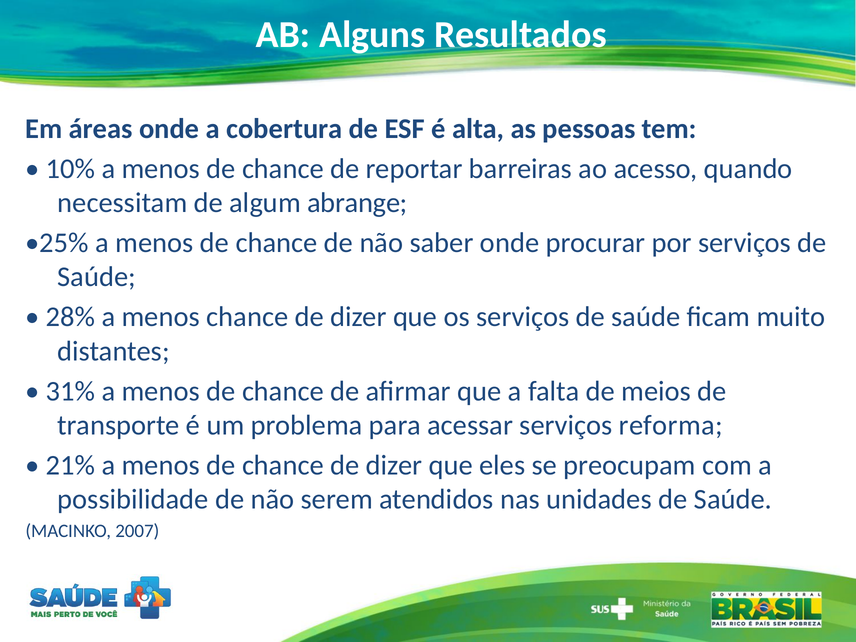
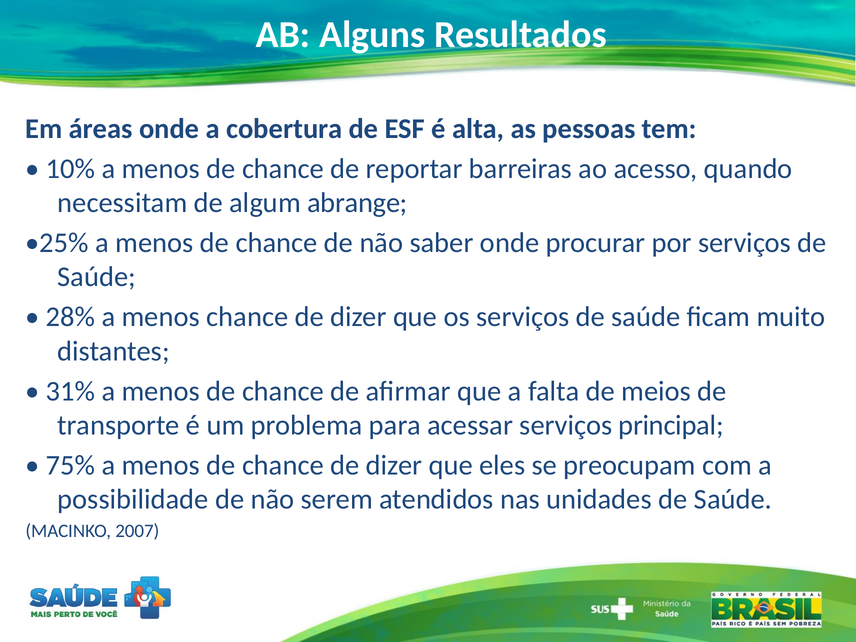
reforma: reforma -> principal
21%: 21% -> 75%
